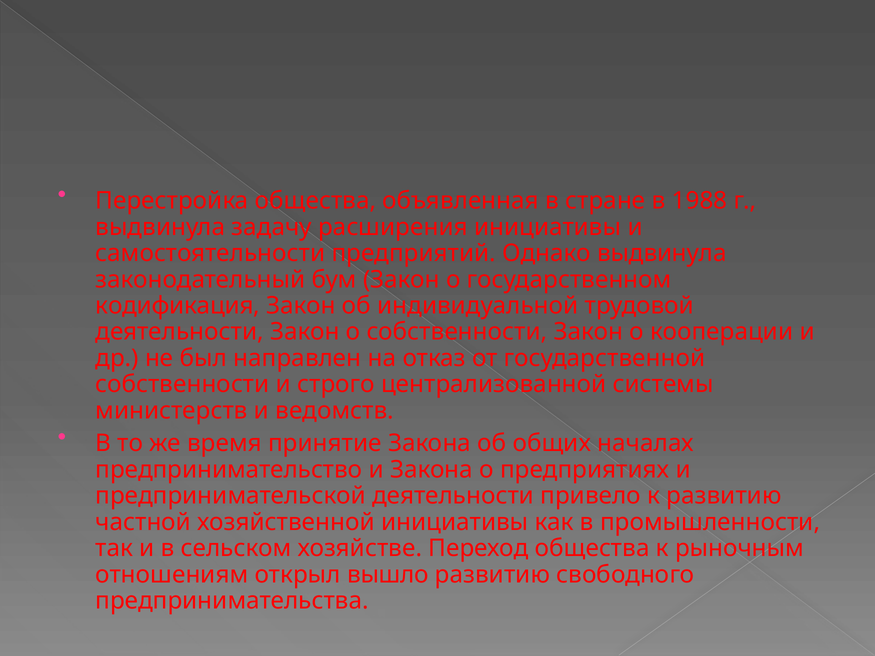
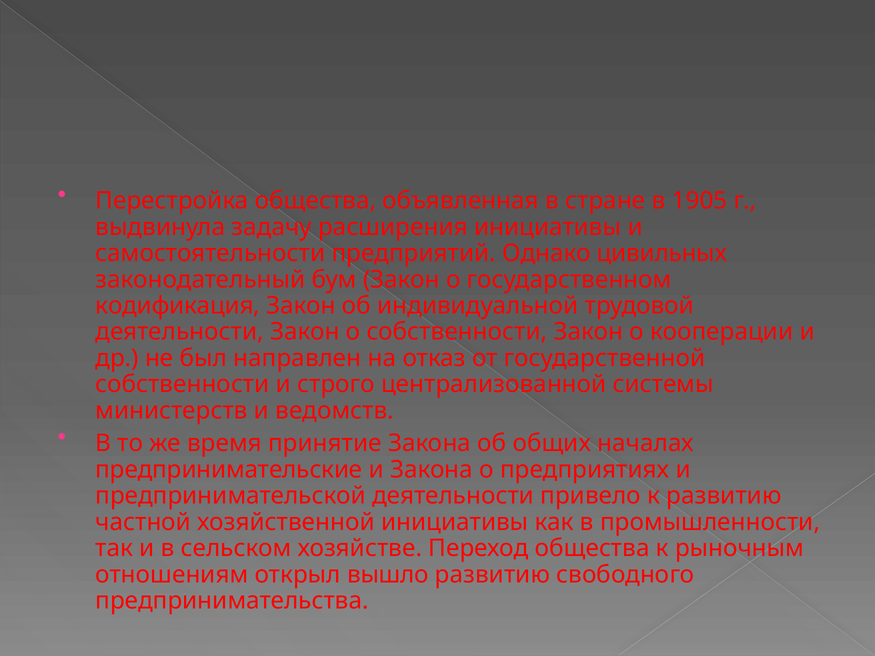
1988: 1988 -> 1905
Однако выдвинула: выдвинула -> цивильных
предпринимательство: предпринимательство -> предпринимательские
